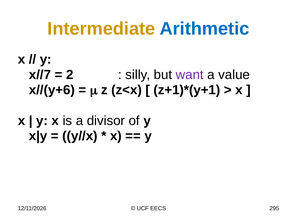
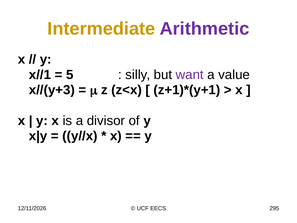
Arithmetic colour: blue -> purple
x//7: x//7 -> x//1
2: 2 -> 5
x//(y+6: x//(y+6 -> x//(y+3
